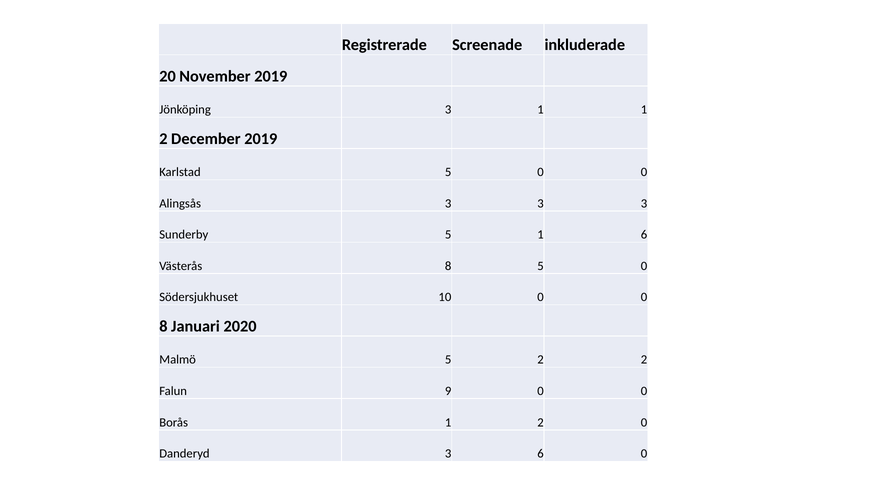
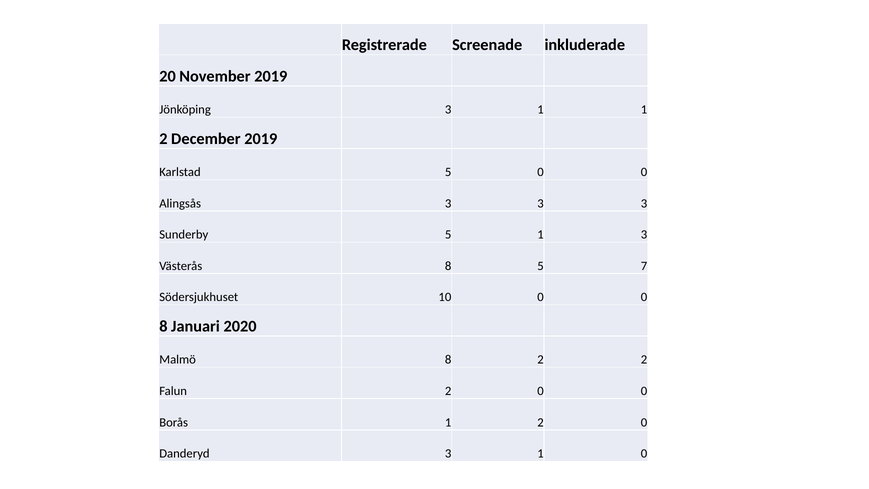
1 6: 6 -> 3
8 5 0: 0 -> 7
Malmö 5: 5 -> 8
Falun 9: 9 -> 2
Danderyd 3 6: 6 -> 1
